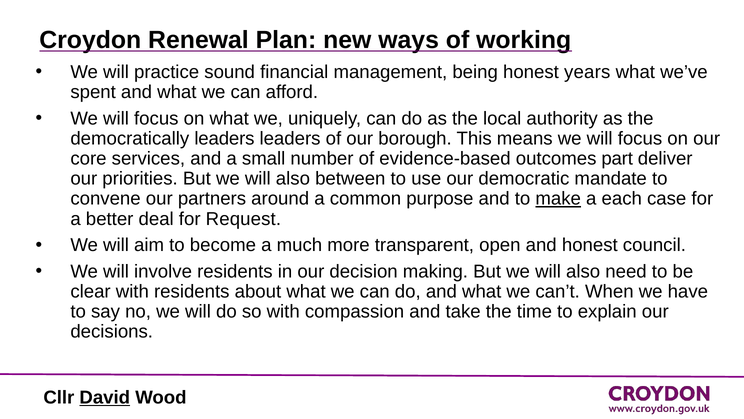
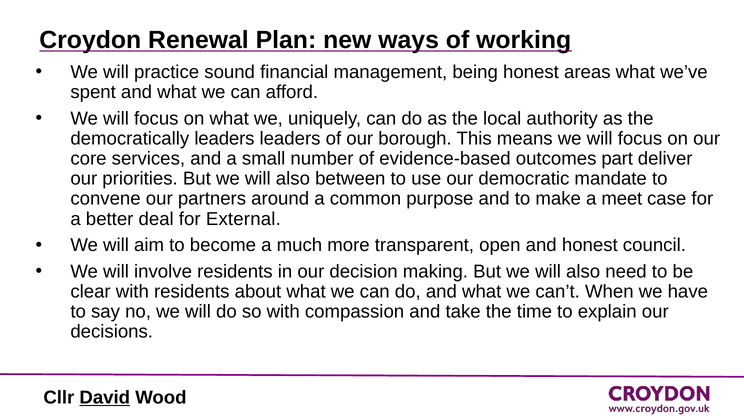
years: years -> areas
make underline: present -> none
each: each -> meet
Request: Request -> External
